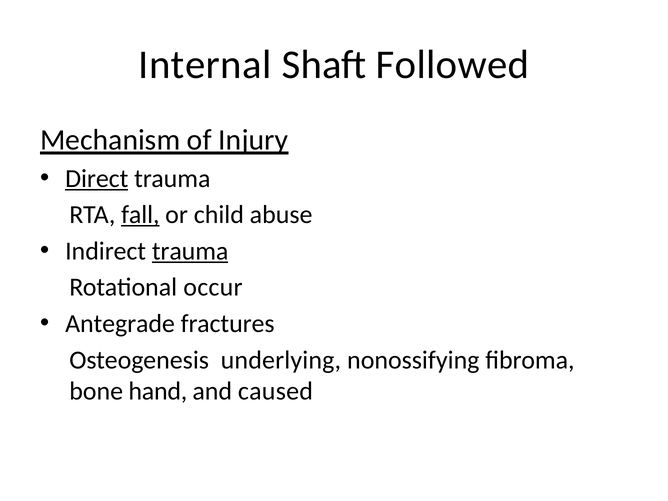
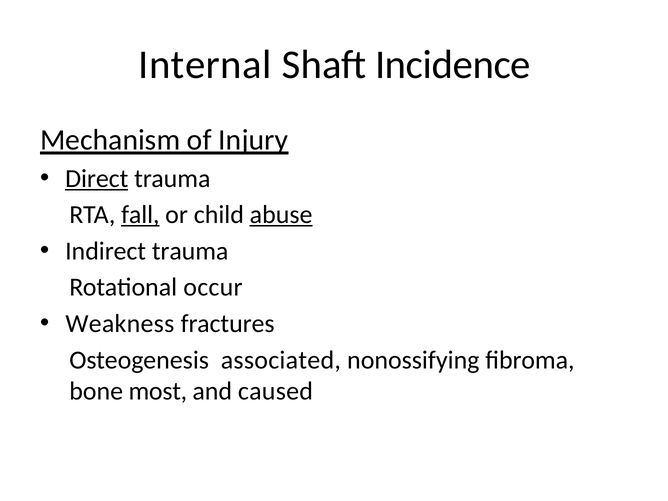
Followed: Followed -> Incidence
abuse underline: none -> present
trauma at (190, 251) underline: present -> none
Antegrade: Antegrade -> Weakness
underlying: underlying -> associated
hand: hand -> most
